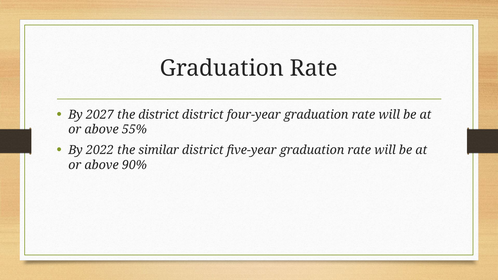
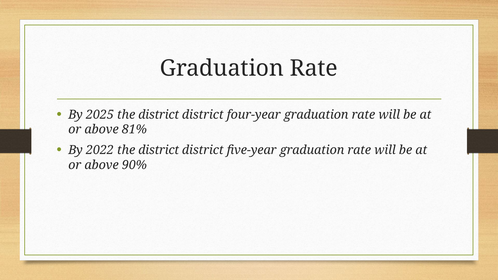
2027: 2027 -> 2025
55%: 55% -> 81%
2022 the similar: similar -> district
